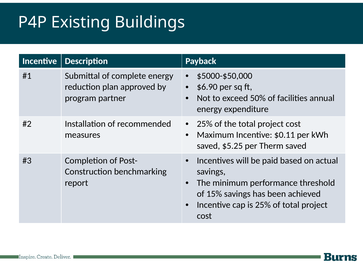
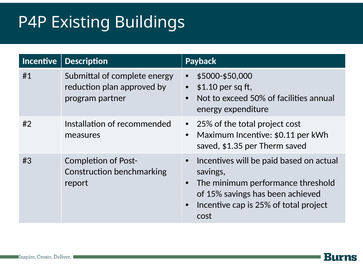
$6.90: $6.90 -> $1.10
$5.25: $5.25 -> $1.35
